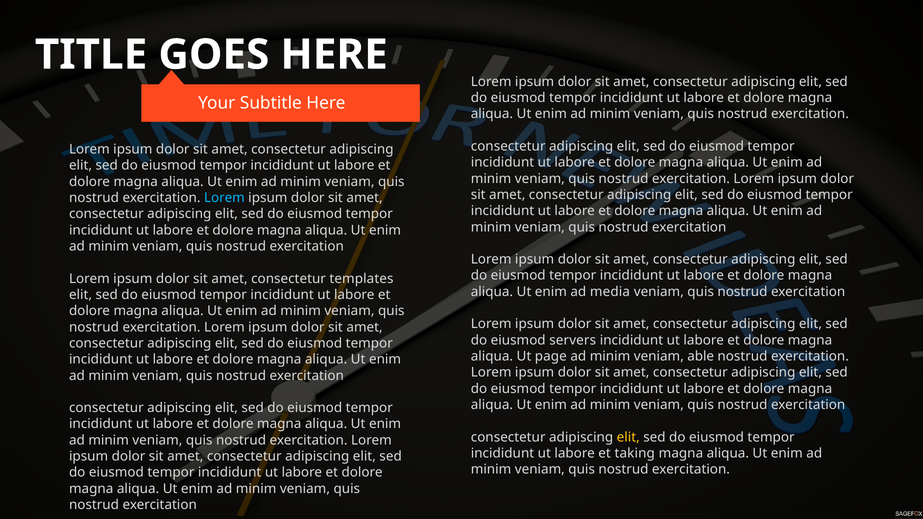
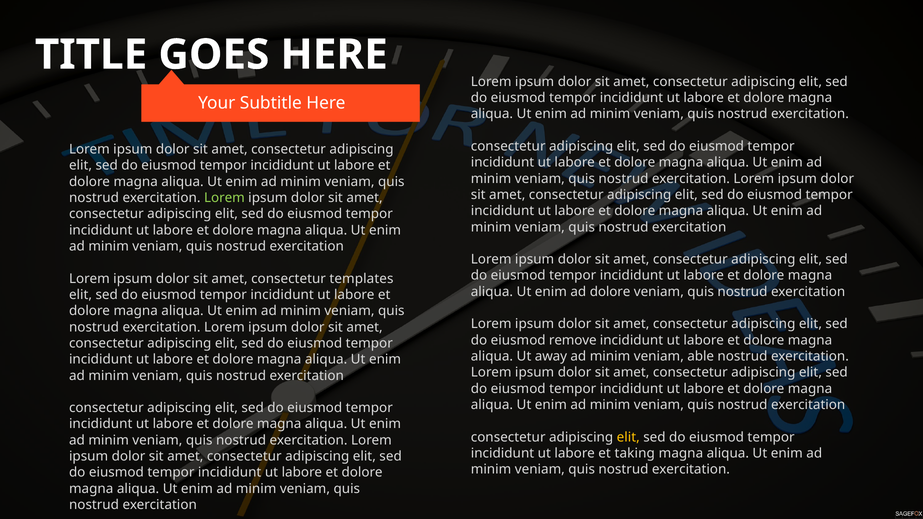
Lorem at (224, 198) colour: light blue -> light green
ad media: media -> dolore
servers: servers -> remove
page: page -> away
